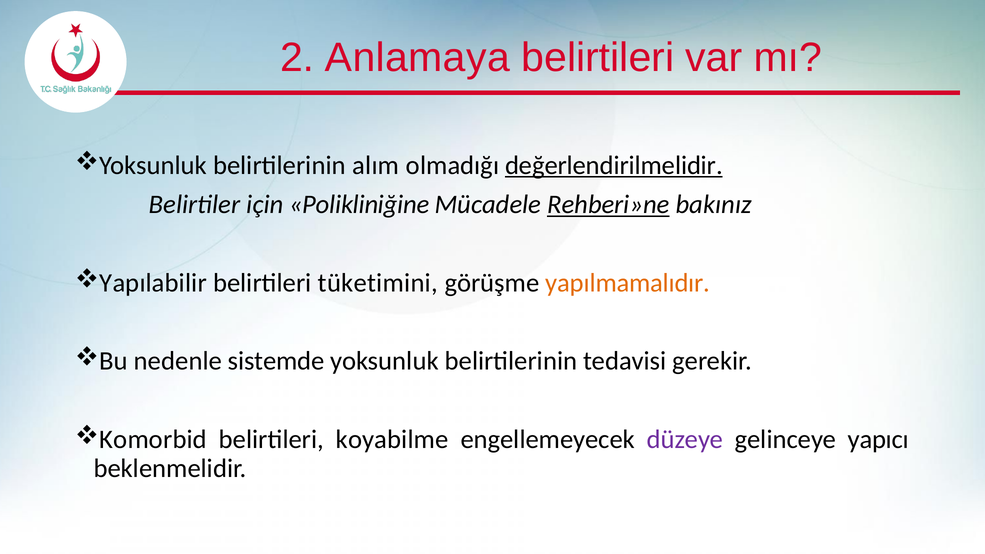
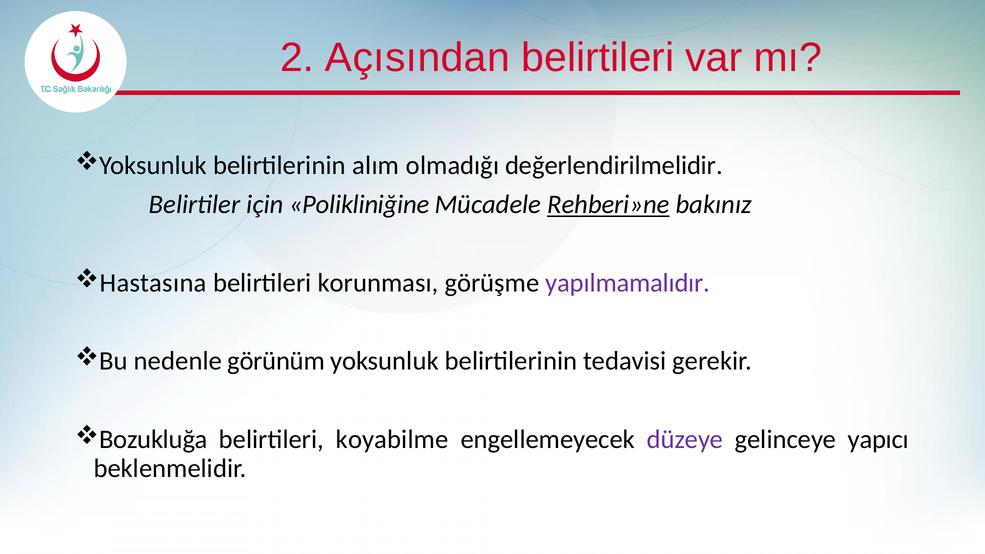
Anlamaya: Anlamaya -> Açısından
değerlendirilmelidir underline: present -> none
Yapılabilir: Yapılabilir -> Hastasına
tüketimini: tüketimini -> korunması
yapılmamalıdır colour: orange -> purple
sistemde: sistemde -> görünüm
Komorbid: Komorbid -> Bozukluğa
